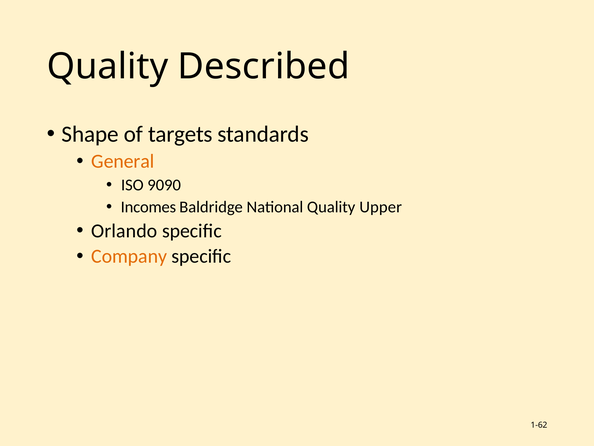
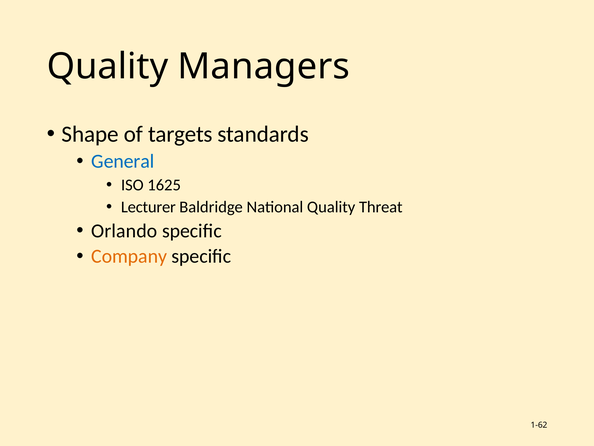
Described: Described -> Managers
General colour: orange -> blue
9090: 9090 -> 1625
Incomes: Incomes -> Lecturer
Upper: Upper -> Threat
